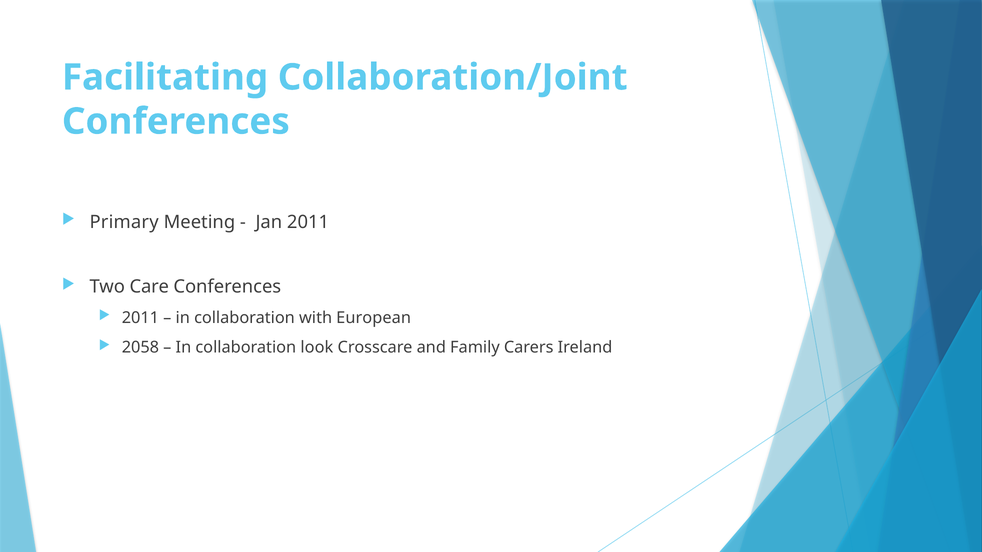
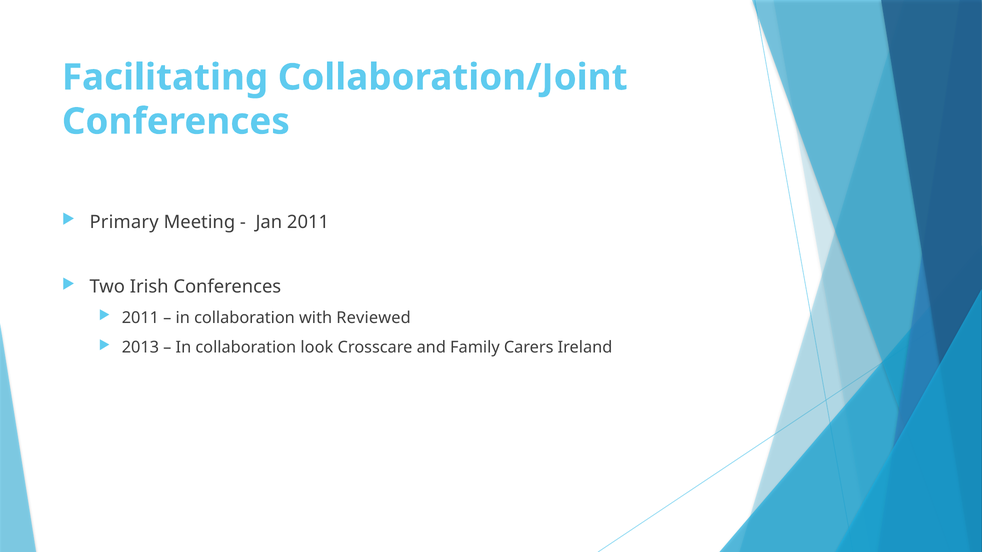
Care: Care -> Irish
European: European -> Reviewed
2058: 2058 -> 2013
